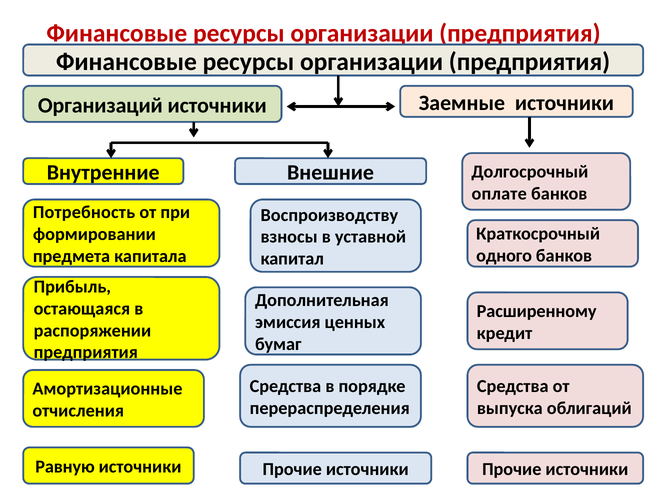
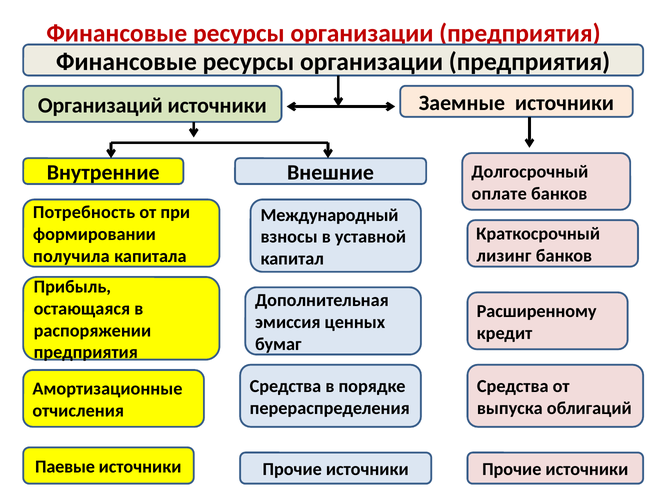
Воспроизводству: Воспроизводству -> Международный
одного: одного -> лизинг
предмета: предмета -> получила
Равную: Равную -> Паевые
